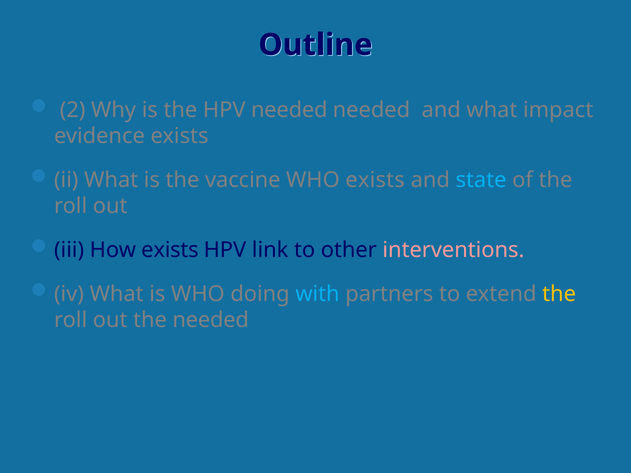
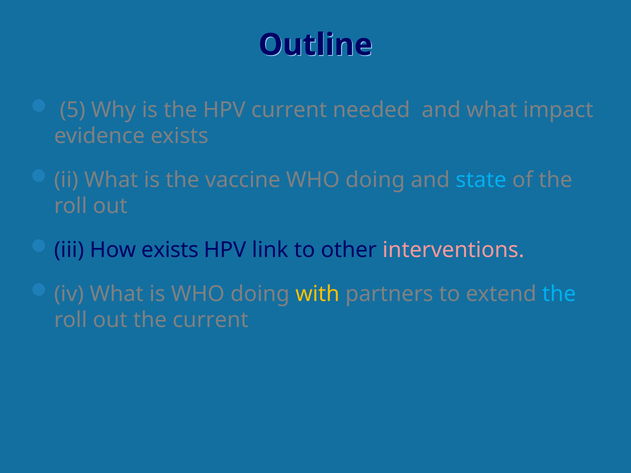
2: 2 -> 5
HPV needed: needed -> current
exists at (375, 180): exists -> doing
with colour: light blue -> yellow
the at (559, 294) colour: yellow -> light blue
the needed: needed -> current
